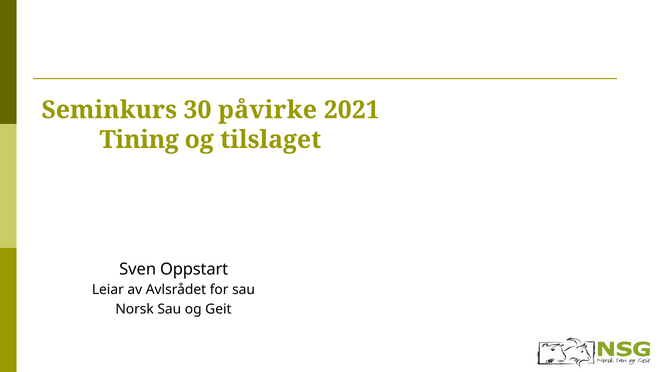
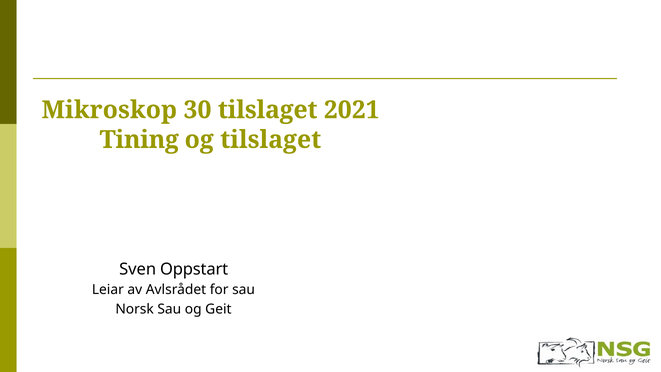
Seminkurs: Seminkurs -> Mikroskop
30 påvirke: påvirke -> tilslaget
